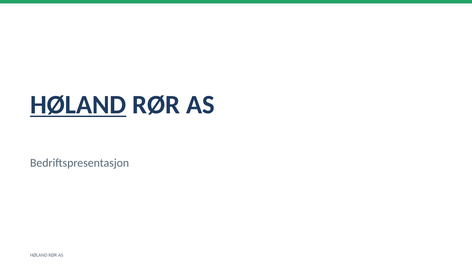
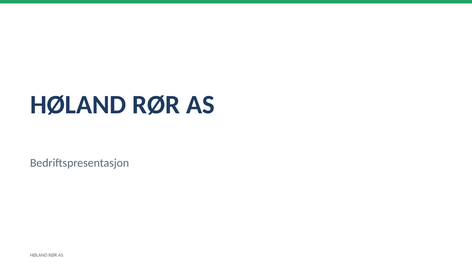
HØLAND at (78, 105) underline: present -> none
